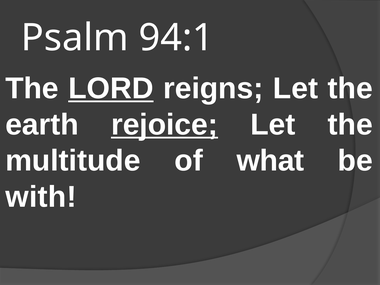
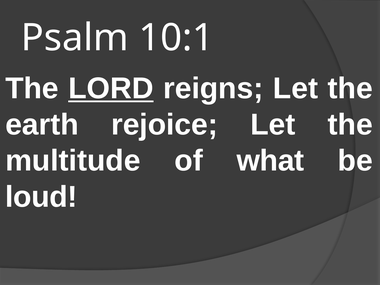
94:1: 94:1 -> 10:1
rejoice underline: present -> none
with: with -> loud
